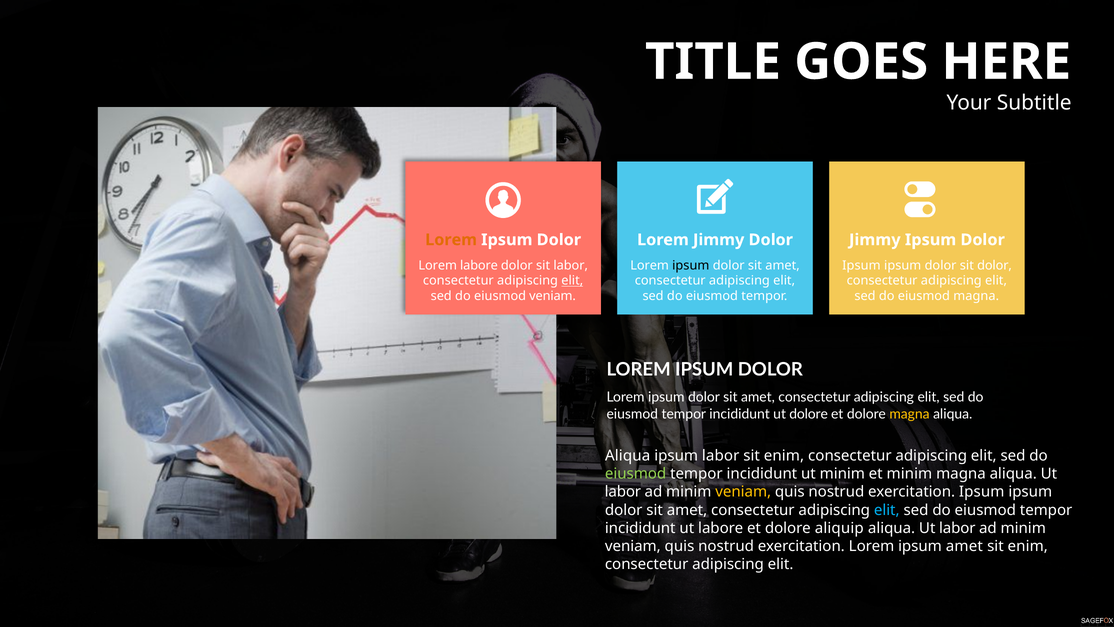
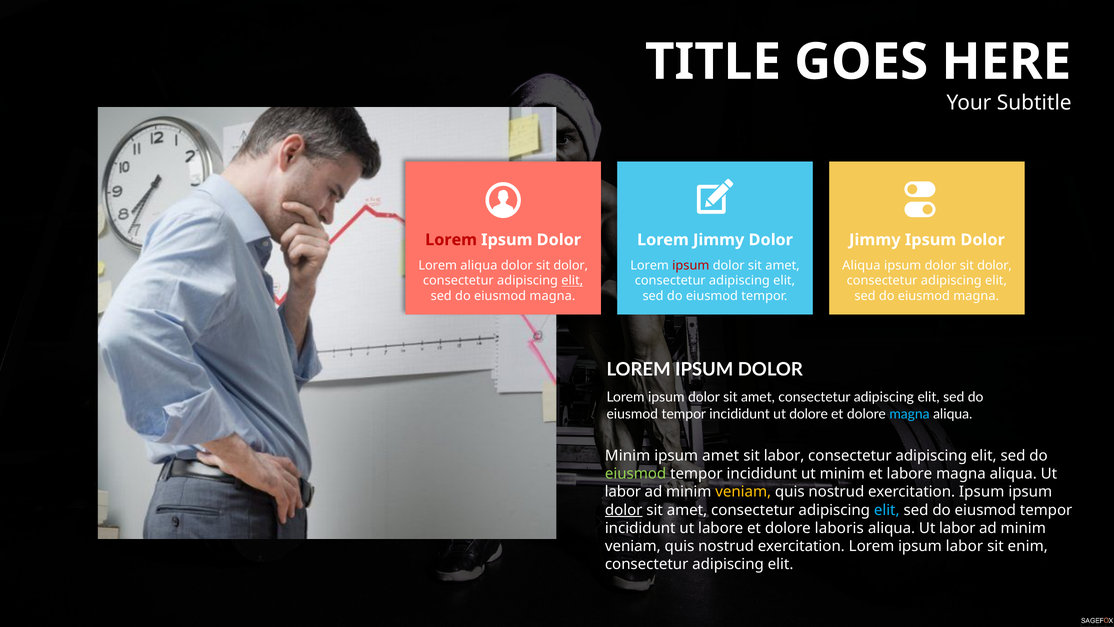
Lorem at (451, 240) colour: orange -> red
Lorem labore: labore -> aliqua
labor at (571, 265): labor -> dolor
ipsum at (691, 265) colour: black -> red
Ipsum at (861, 265): Ipsum -> Aliqua
veniam at (553, 296): veniam -> magna
magna at (909, 414) colour: yellow -> light blue
Aliqua at (628, 455): Aliqua -> Minim
ipsum labor: labor -> amet
enim at (784, 455): enim -> labor
et minim: minim -> labore
dolor at (624, 510) underline: none -> present
aliquip: aliquip -> laboris
ipsum amet: amet -> labor
